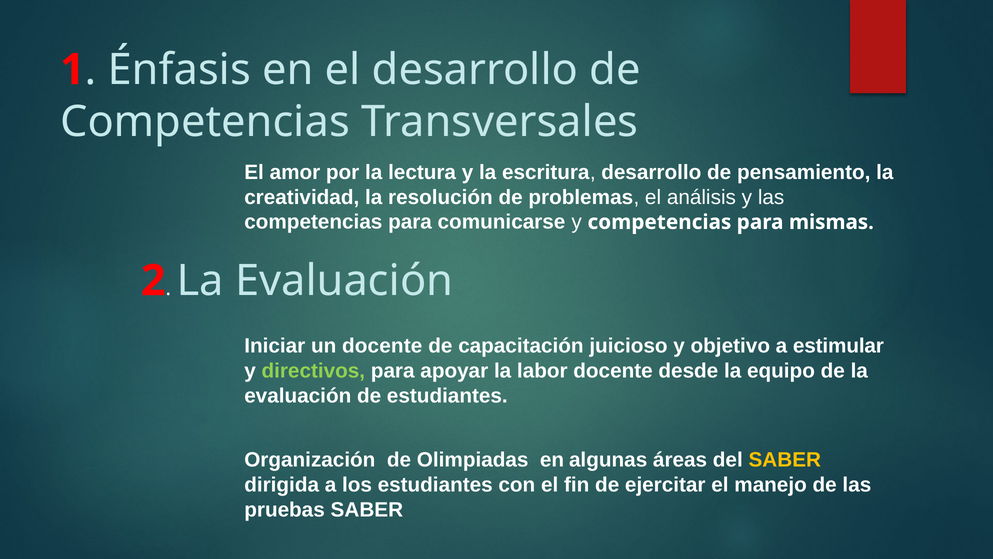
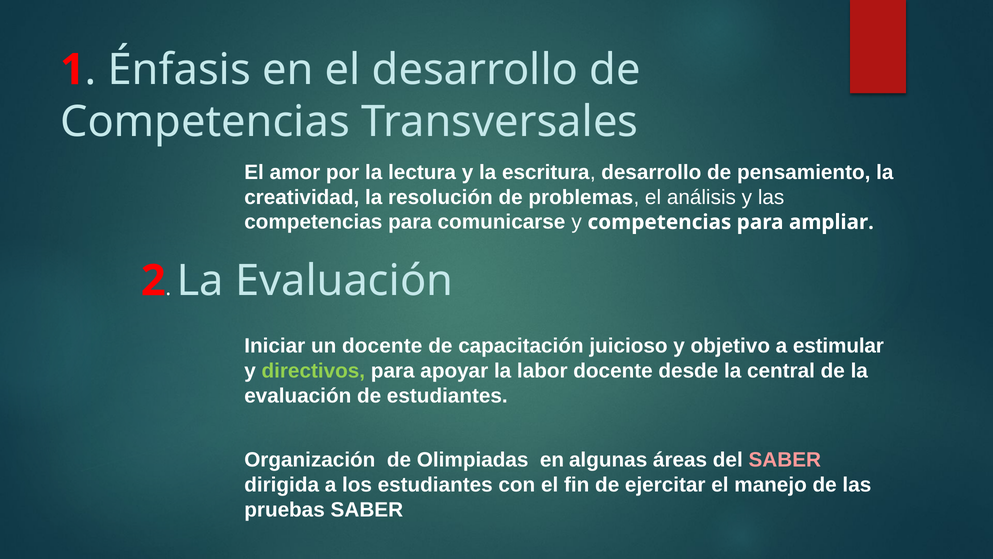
mismas: mismas -> ampliar
equipo: equipo -> central
SABER at (785, 460) colour: yellow -> pink
